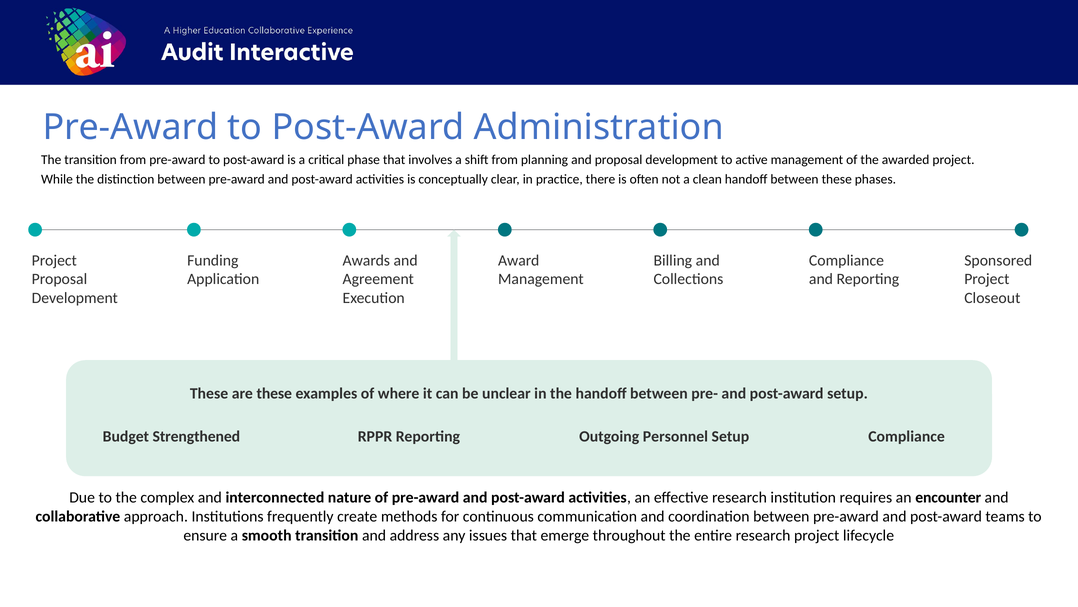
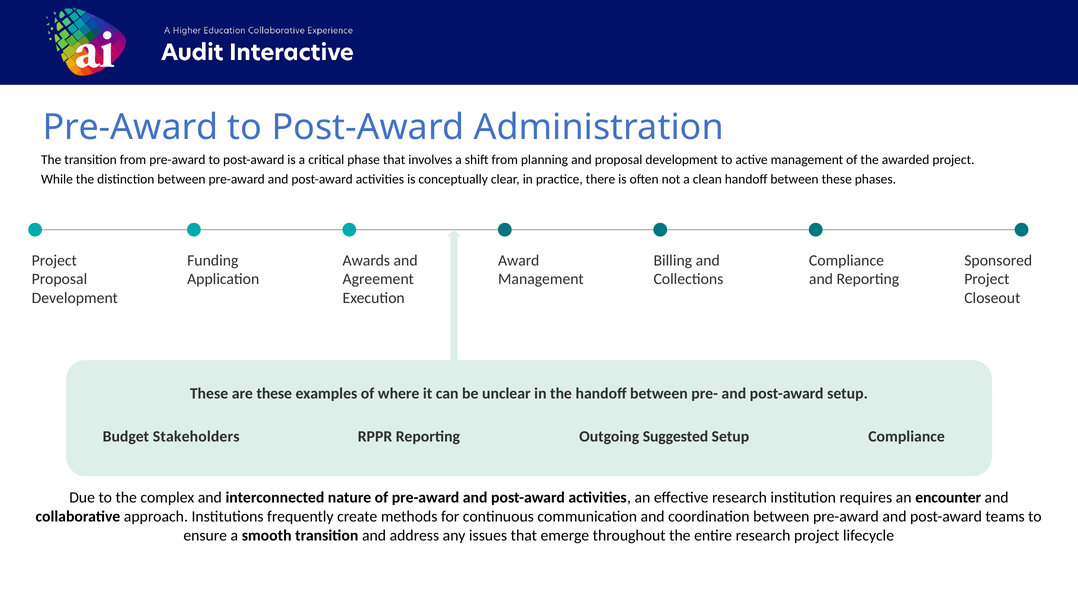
Strengthened: Strengthened -> Stakeholders
Personnel: Personnel -> Suggested
